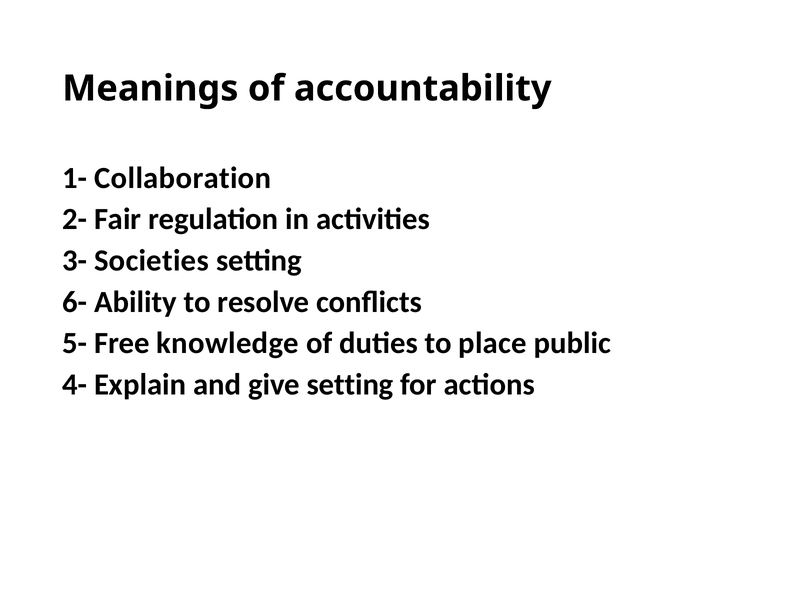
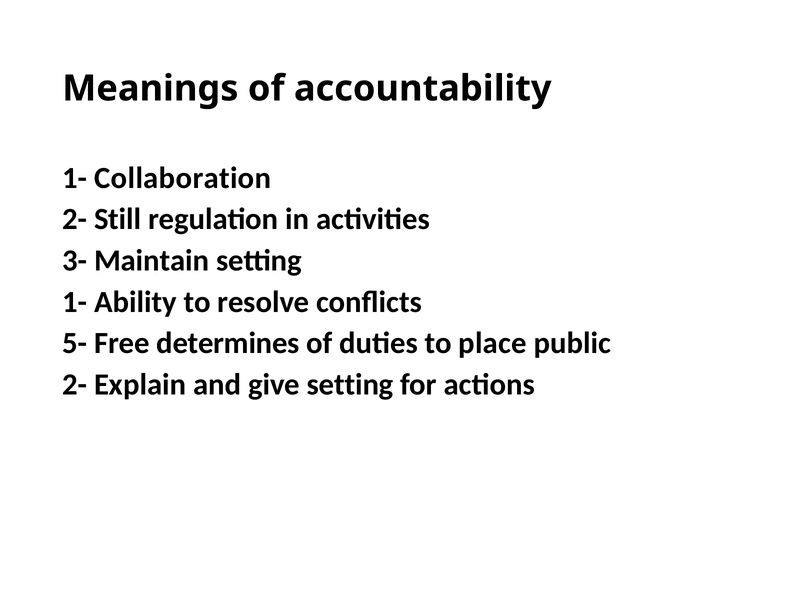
Fair: Fair -> Still
Societies: Societies -> Maintain
6- at (75, 302): 6- -> 1-
knowledge: knowledge -> determines
4- at (75, 385): 4- -> 2-
